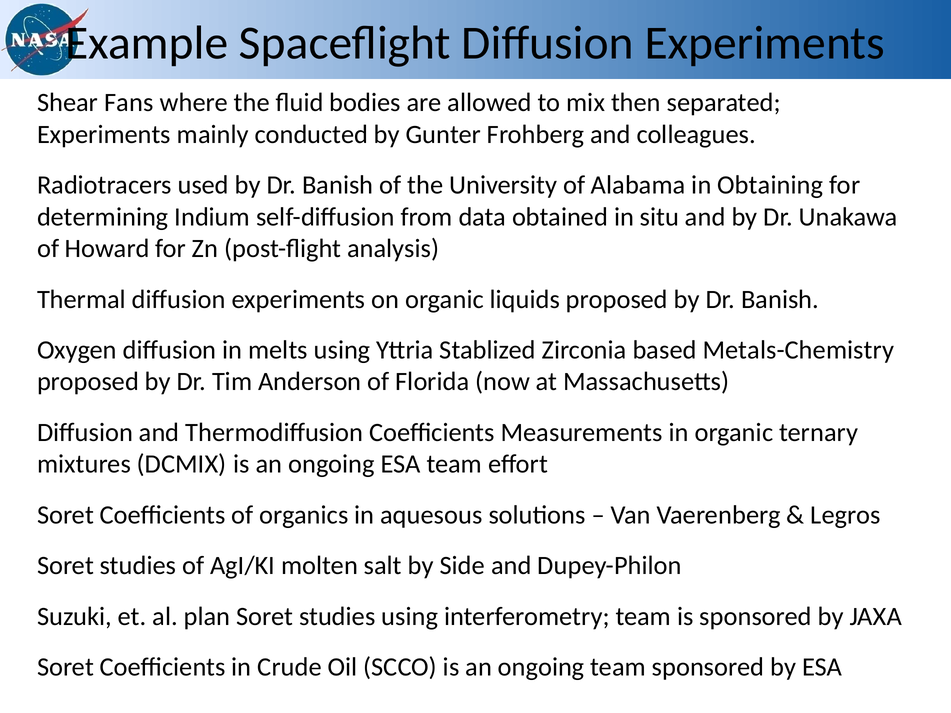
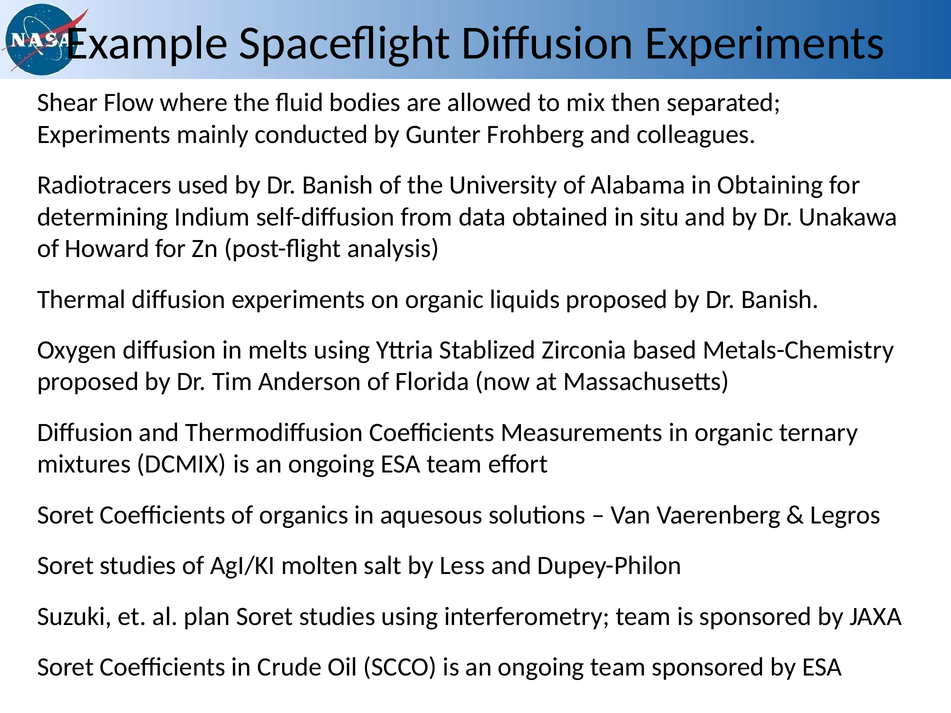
Fans: Fans -> Flow
Side: Side -> Less
